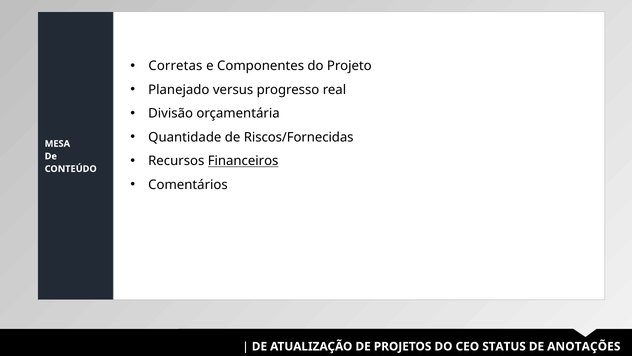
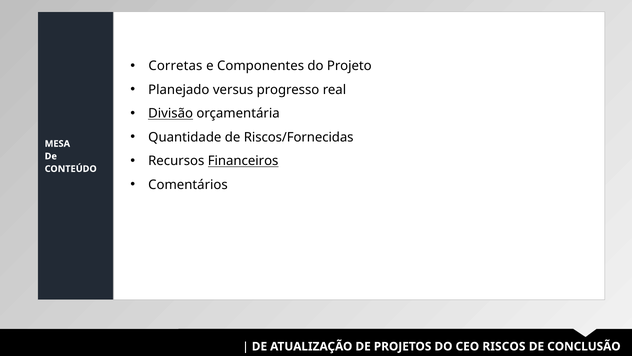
Divisão underline: none -> present
STATUS: STATUS -> RISCOS
ANOTAÇÕES: ANOTAÇÕES -> CONCLUSÃO
